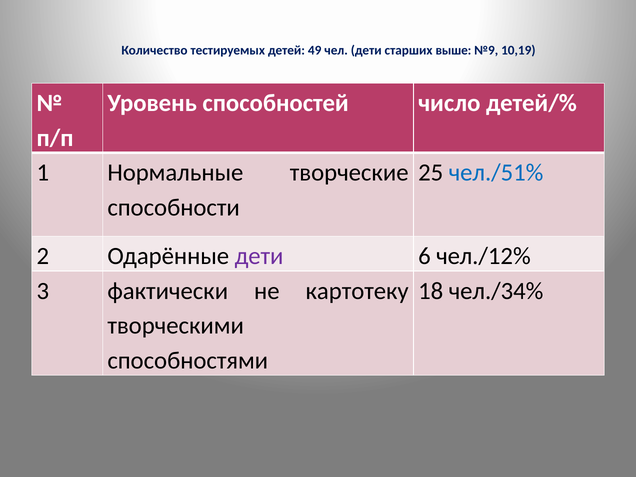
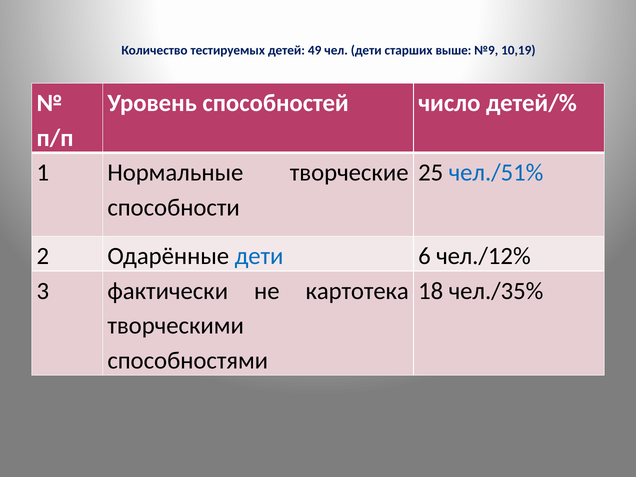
дети at (259, 256) colour: purple -> blue
картотеку: картотеку -> картотека
чел./34%: чел./34% -> чел./35%
